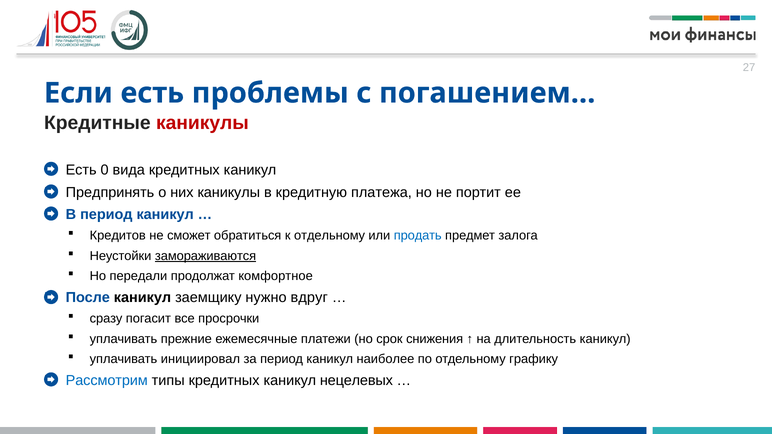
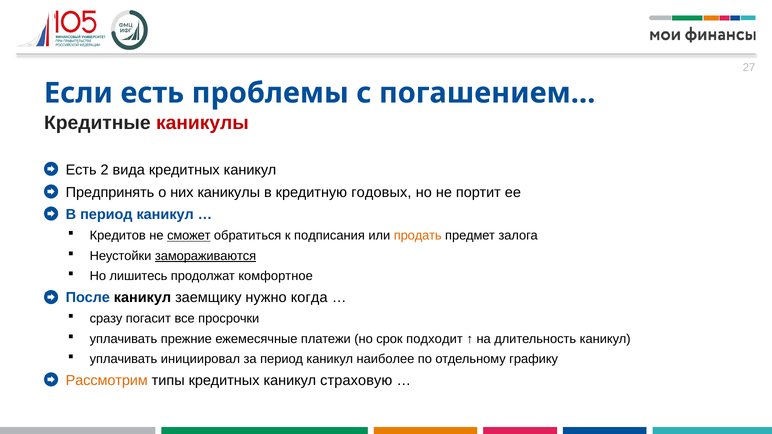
0: 0 -> 2
платежа: платежа -> годовых
сможет underline: none -> present
к отдельному: отдельному -> подписания
продать colour: blue -> orange
передали: передали -> лишитесь
вдруг: вдруг -> когда
снижения: снижения -> подходит
Рассмотрим colour: blue -> orange
нецелевых: нецелевых -> страховую
